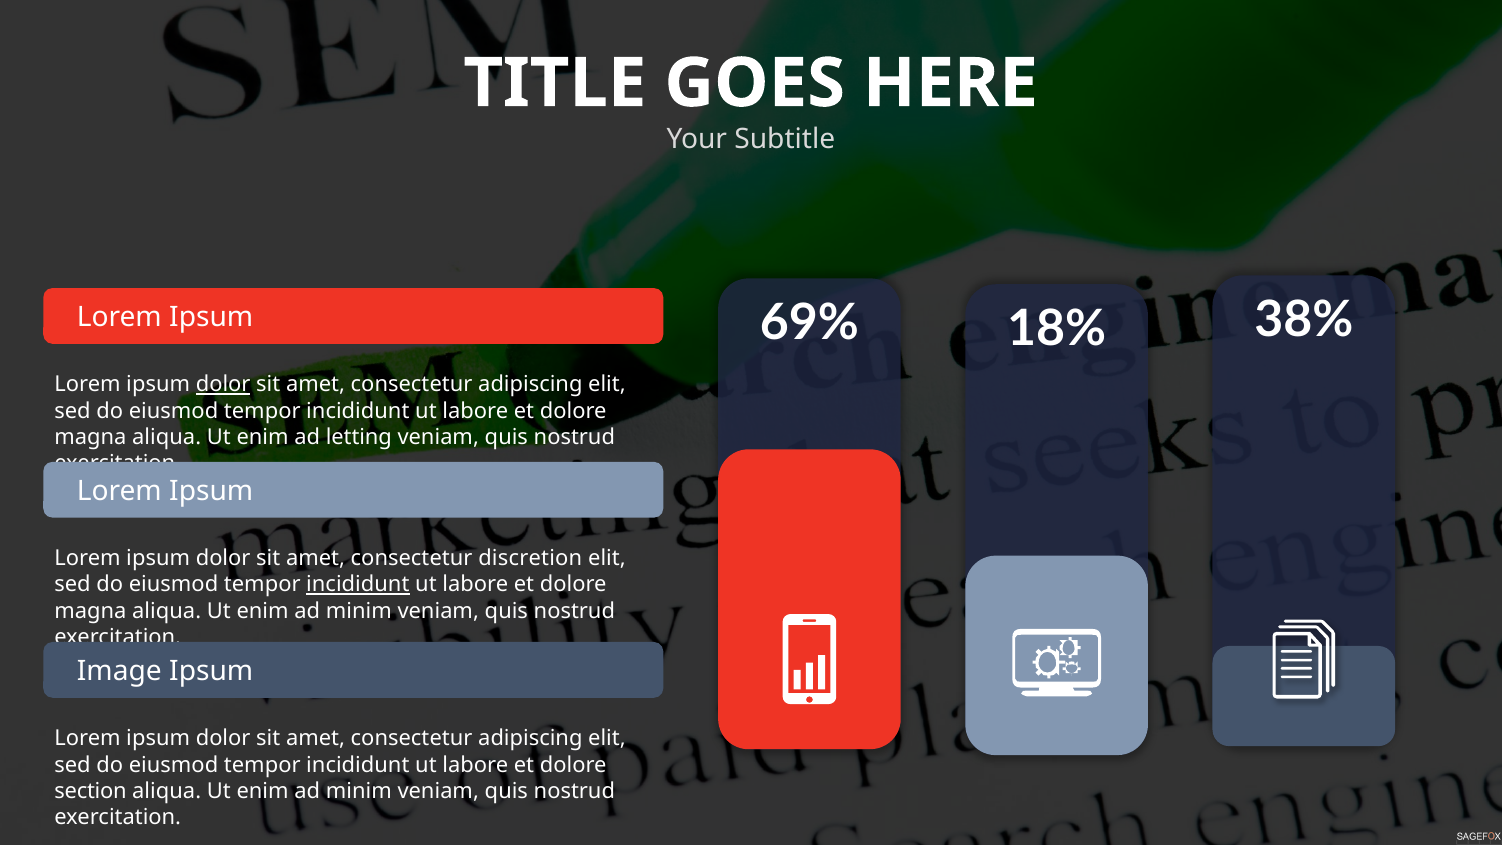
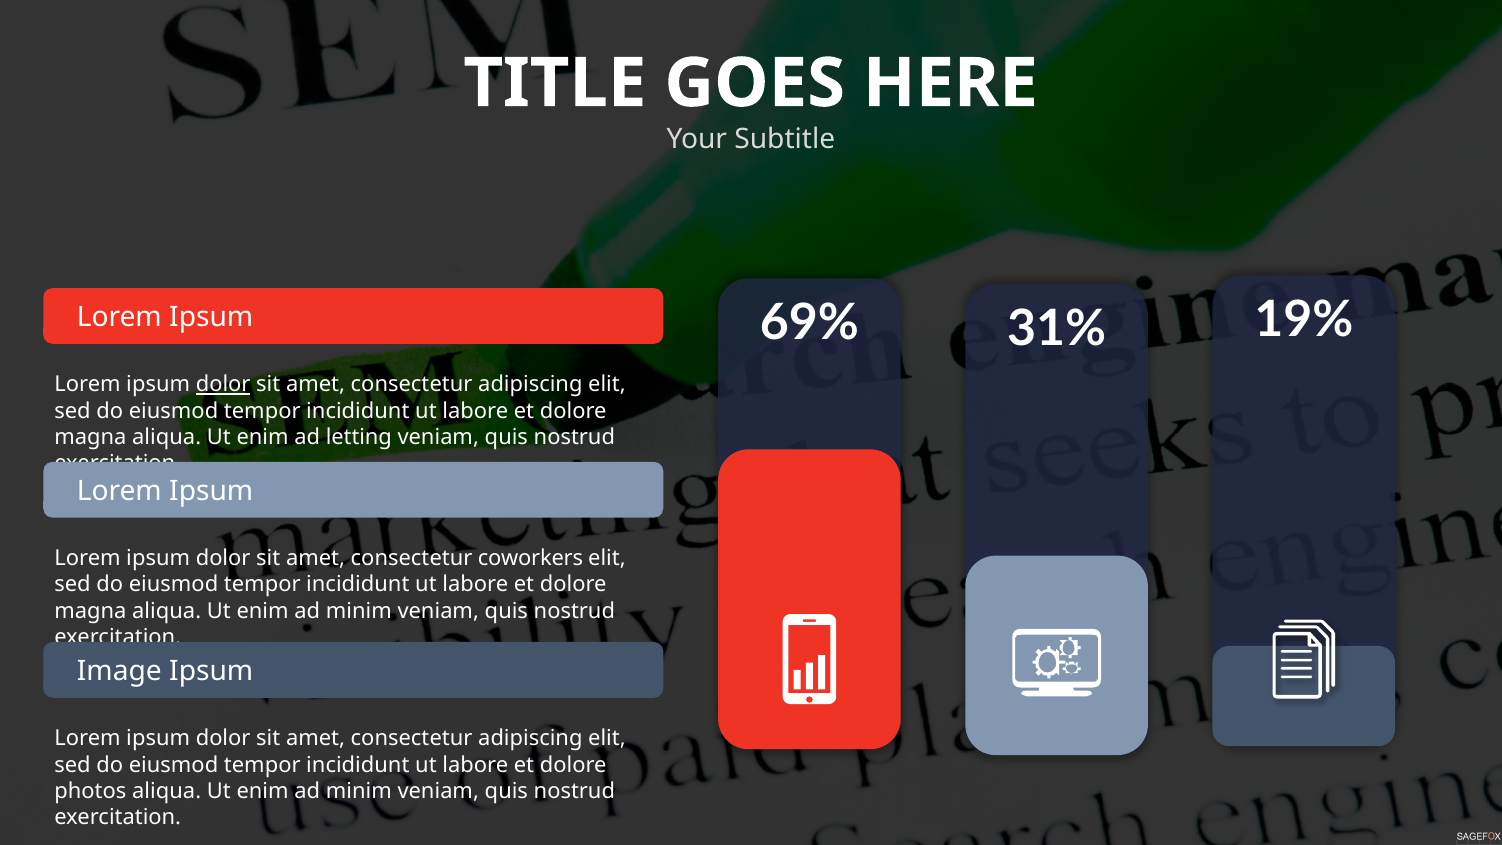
38%: 38% -> 19%
18%: 18% -> 31%
discretion: discretion -> coworkers
incididunt at (358, 585) underline: present -> none
section: section -> photos
